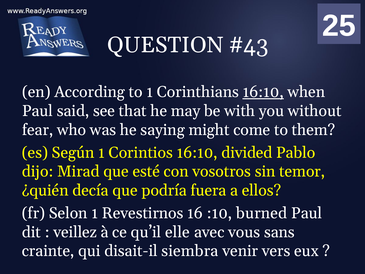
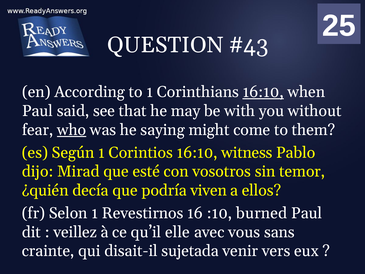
who underline: none -> present
divided: divided -> witness
fuera: fuera -> viven
siembra: siembra -> sujetada
